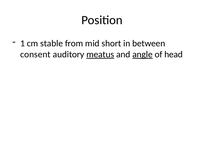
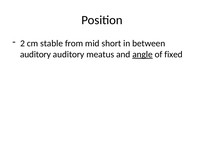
1: 1 -> 2
consent at (35, 54): consent -> auditory
meatus underline: present -> none
head: head -> fixed
